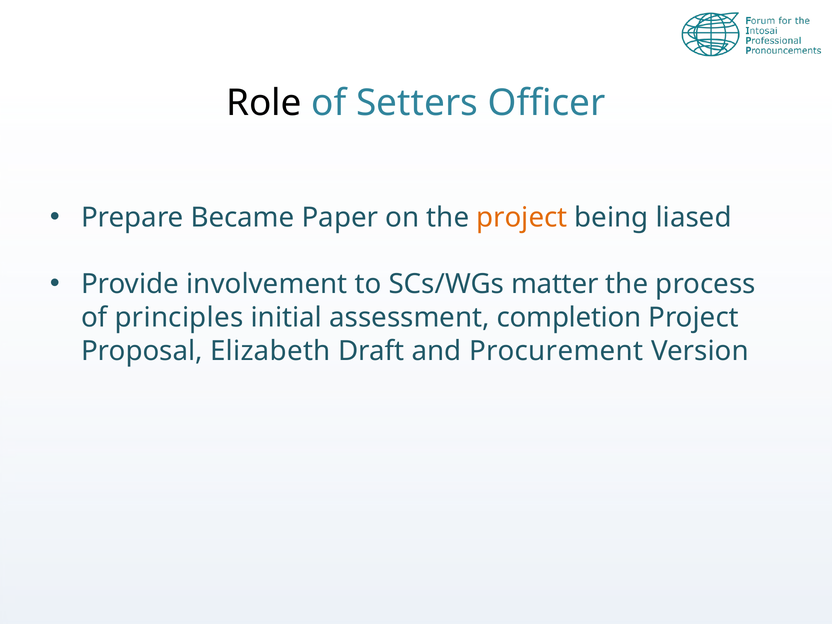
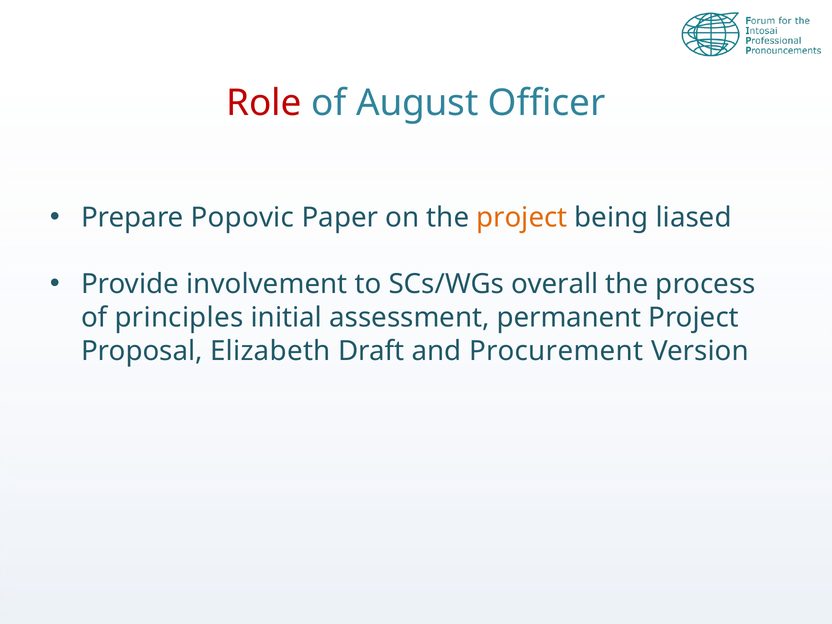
Role colour: black -> red
Setters: Setters -> August
Became: Became -> Popovic
matter: matter -> overall
completion: completion -> permanent
